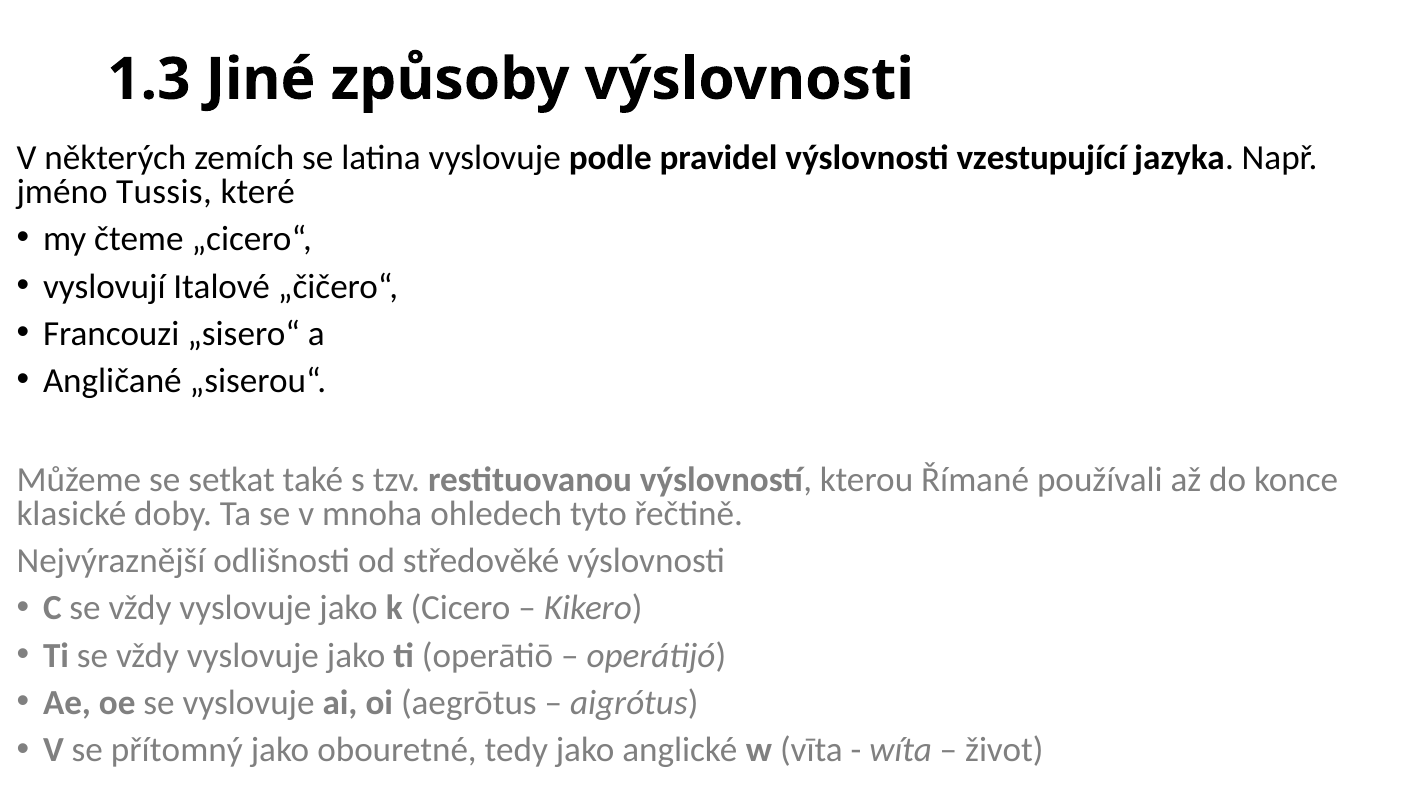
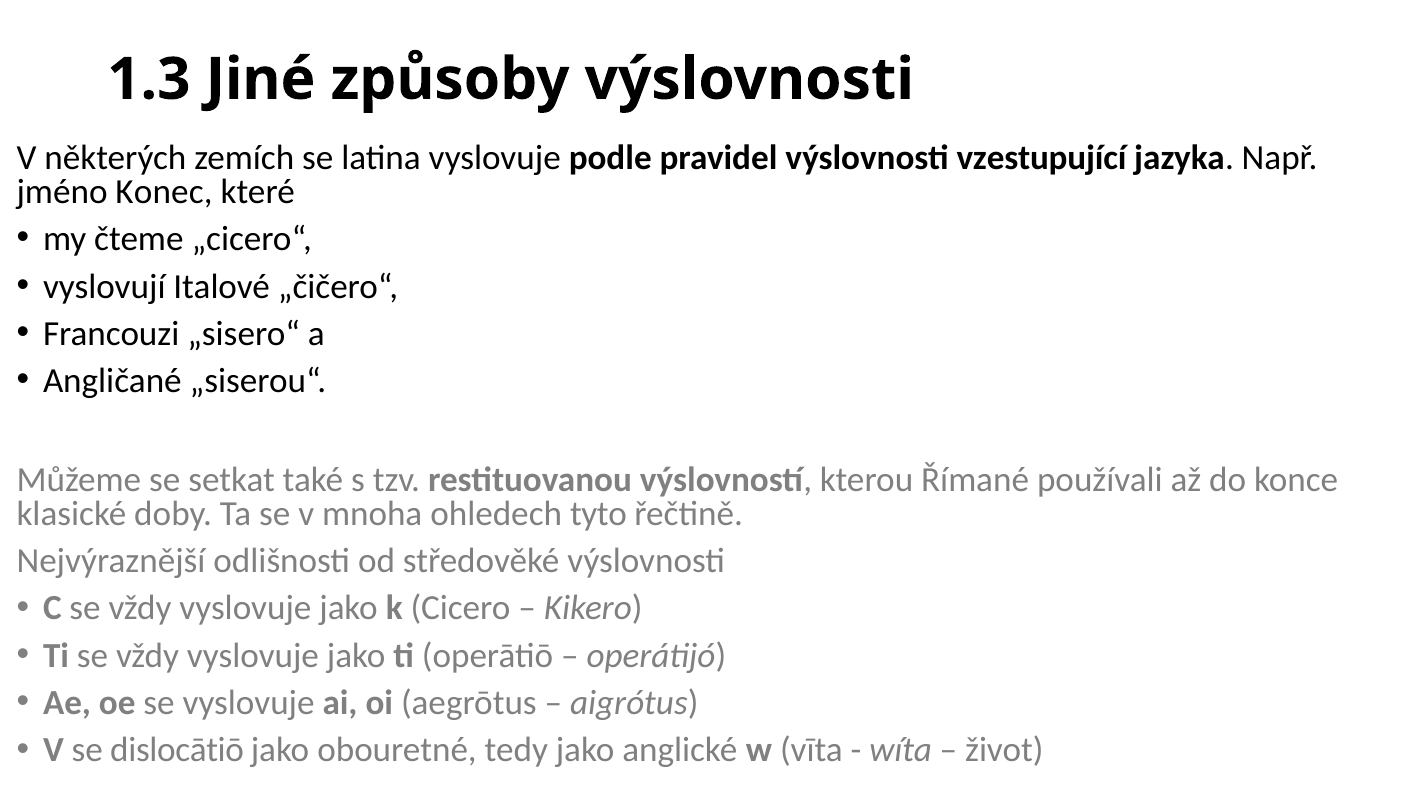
Tussis: Tussis -> Konec
přítomný: přítomný -> dislocātiō
